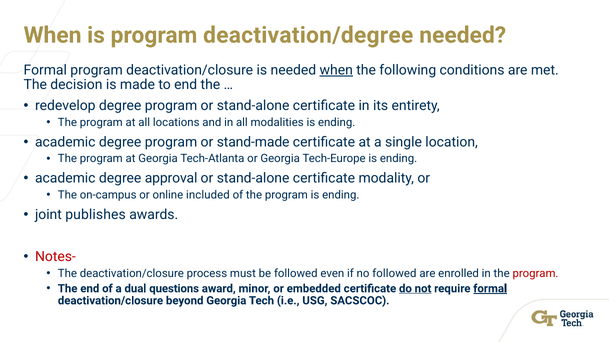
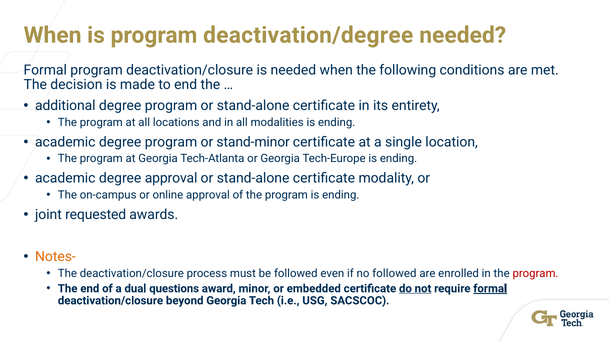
when at (336, 70) underline: present -> none
redevelop: redevelop -> additional
stand-made: stand-made -> stand-minor
online included: included -> approval
publishes: publishes -> requested
Notes- colour: red -> orange
